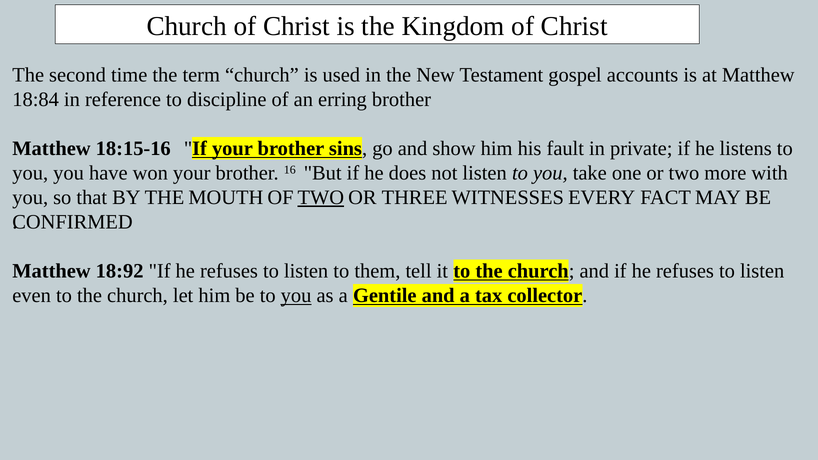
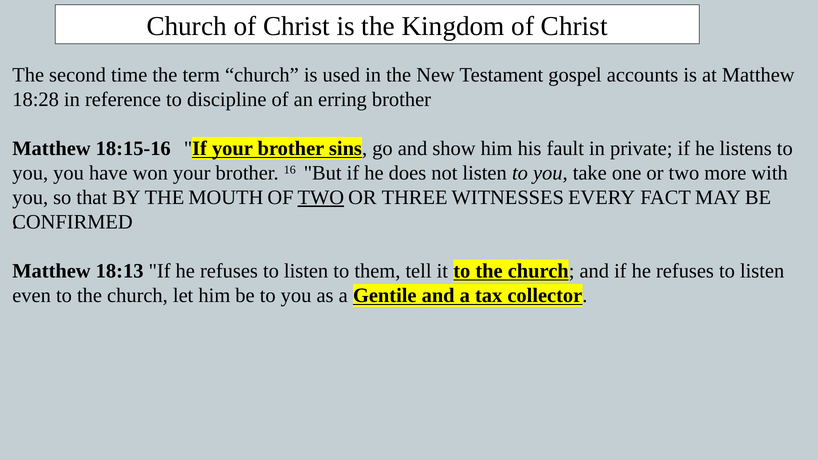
18:84: 18:84 -> 18:28
18:92: 18:92 -> 18:13
you at (296, 296) underline: present -> none
